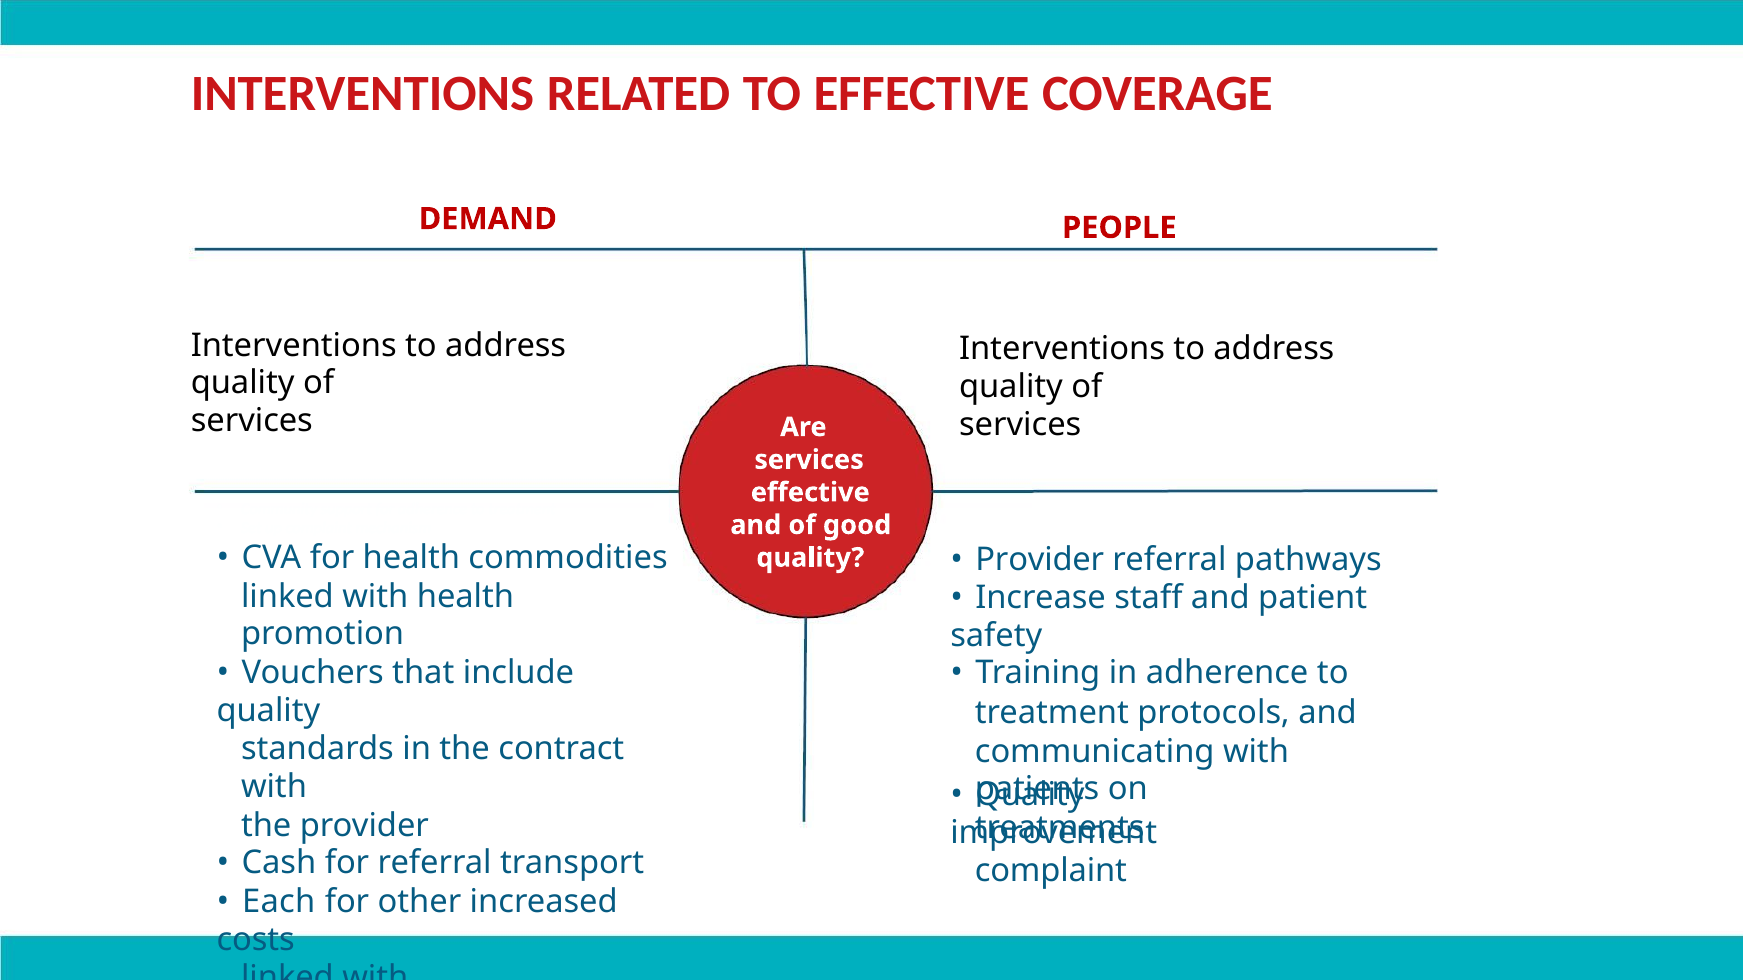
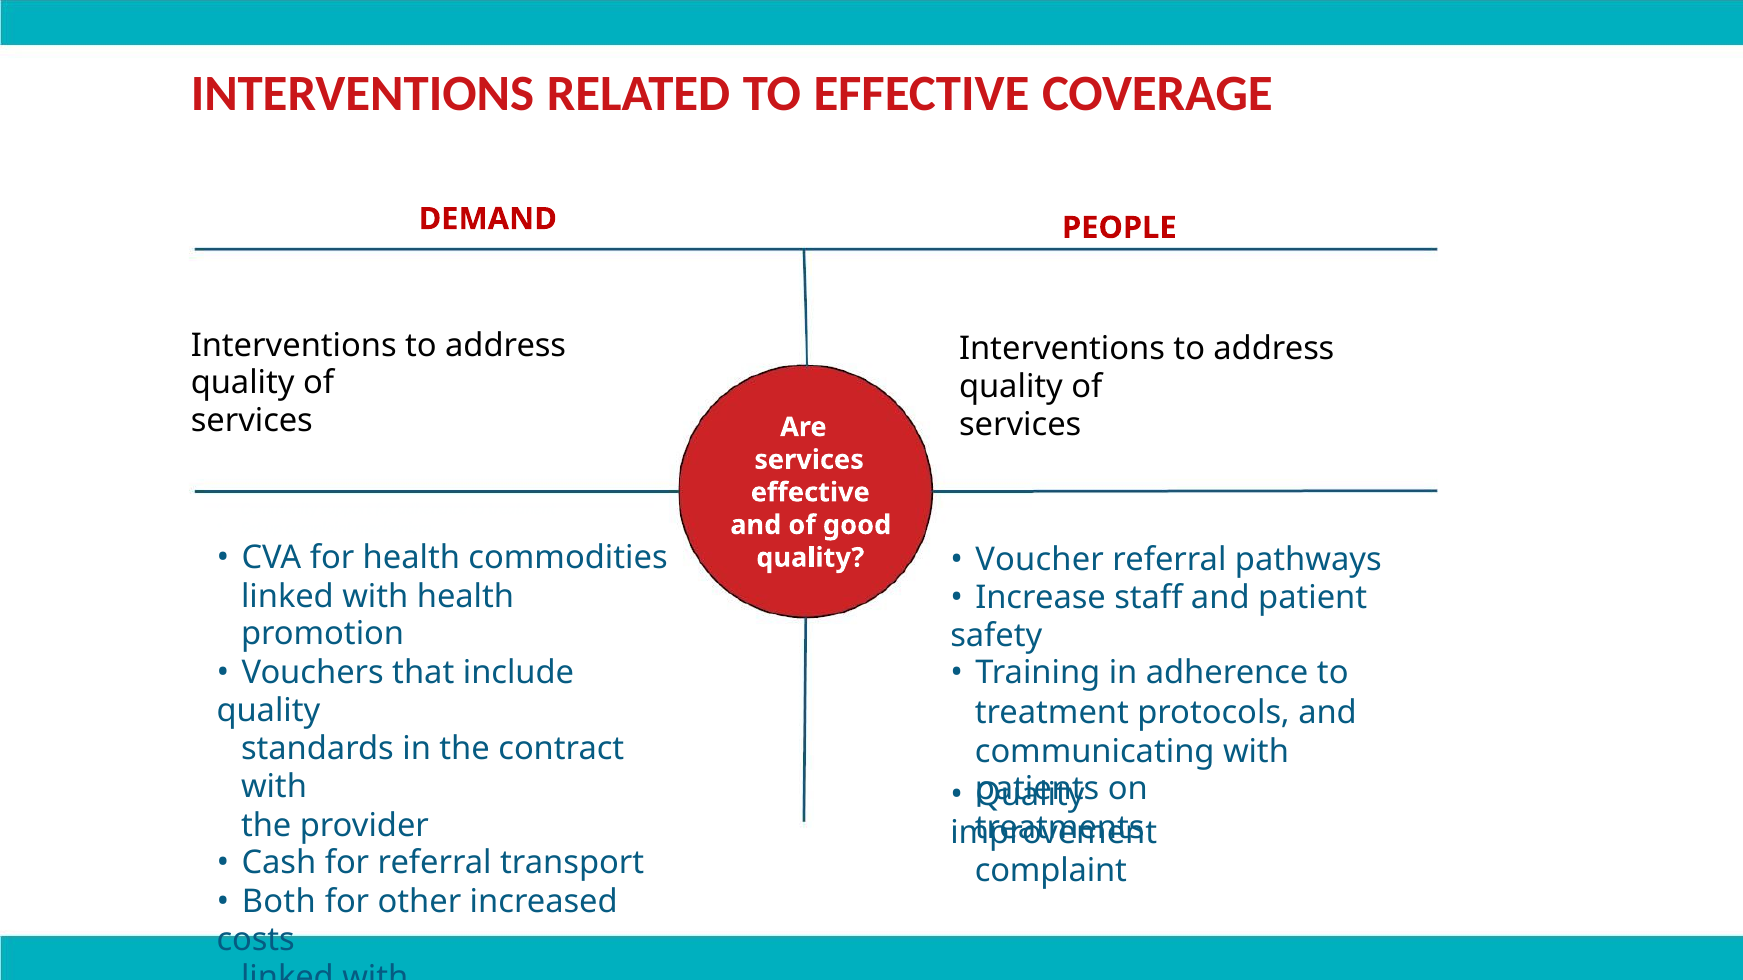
Provider at (1040, 560): Provider -> Voucher
Each: Each -> Both
